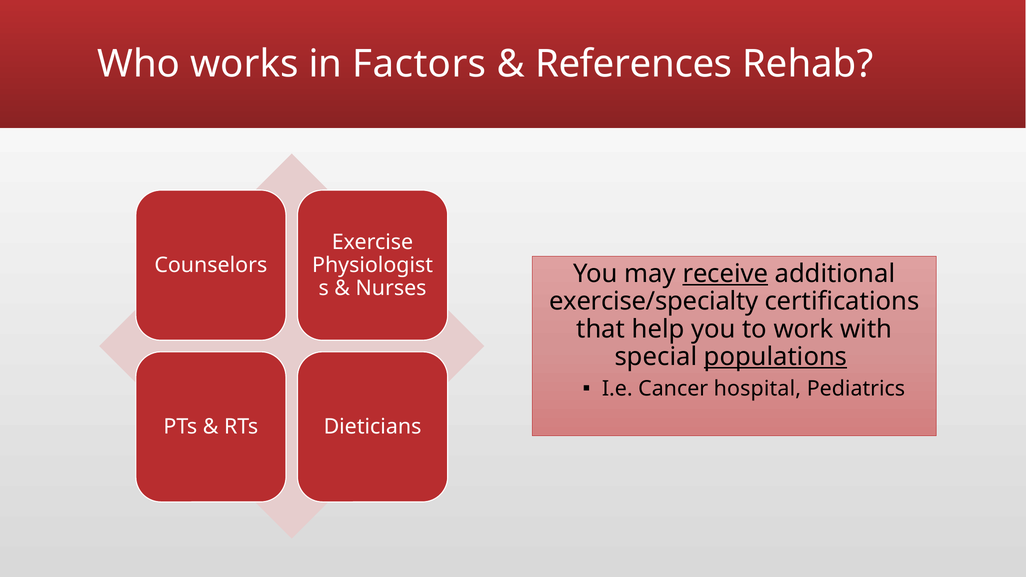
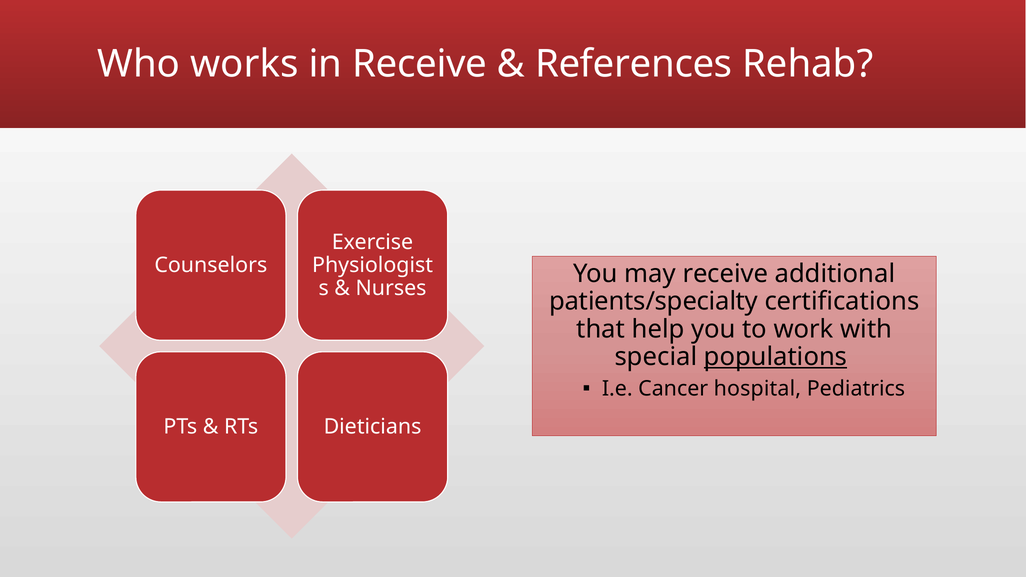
in Factors: Factors -> Receive
receive at (725, 274) underline: present -> none
exercise/specialty: exercise/specialty -> patients/specialty
